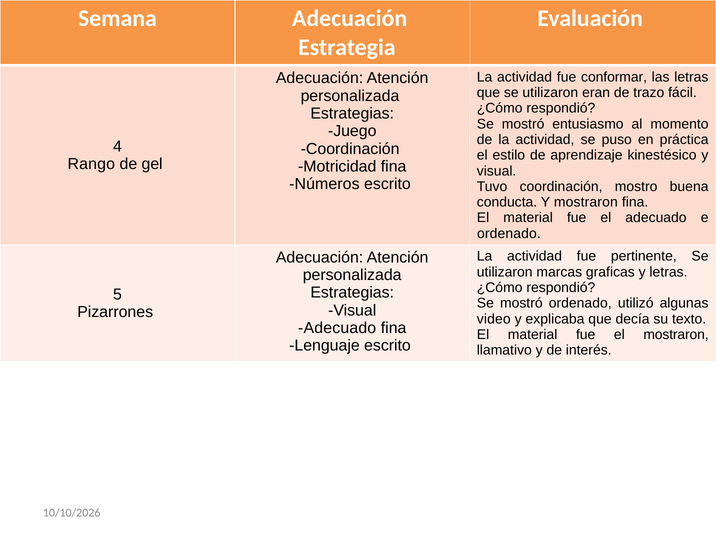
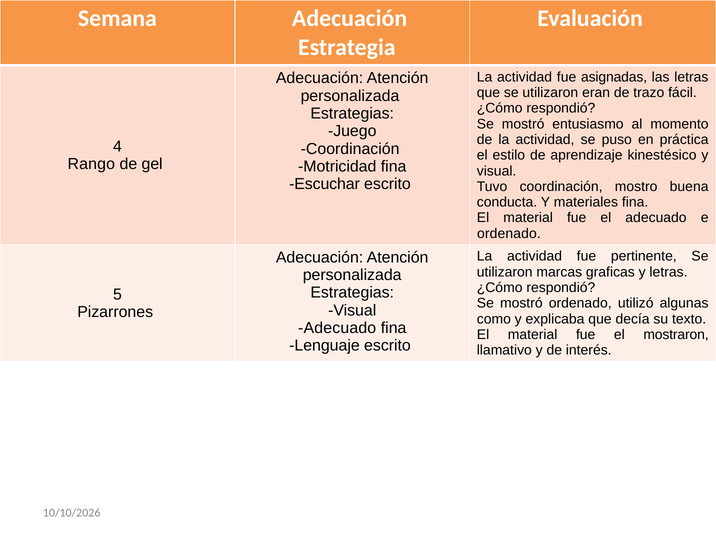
conformar: conformar -> asignadas
Números: Números -> Escuchar
Y mostraron: mostraron -> materiales
video: video -> como
